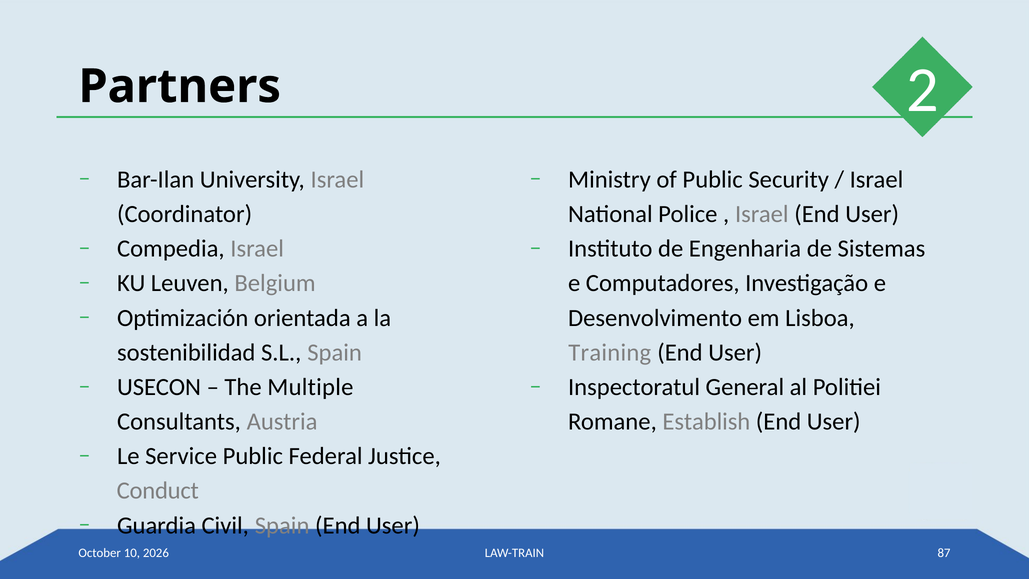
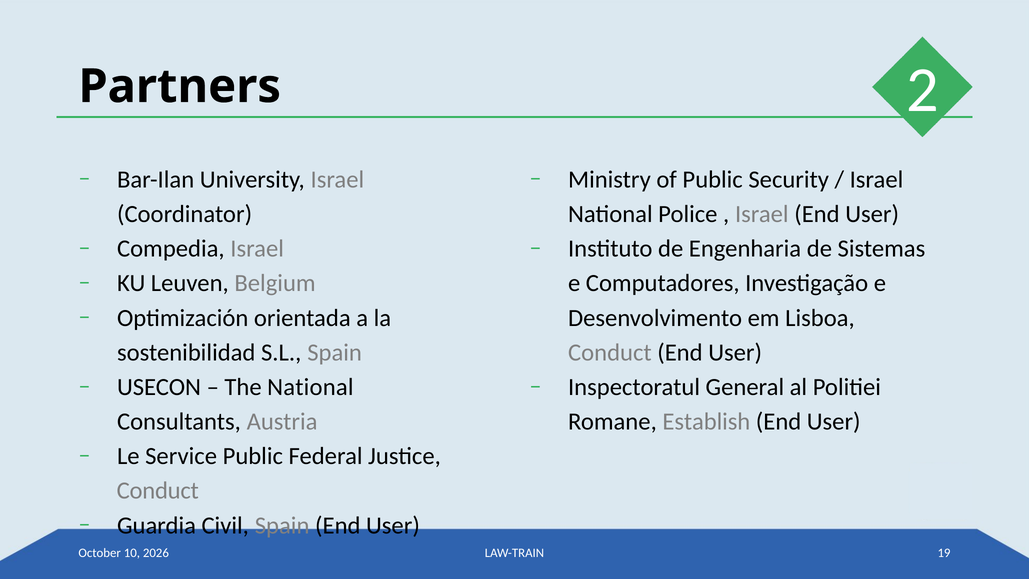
Training at (610, 352): Training -> Conduct
The Multiple: Multiple -> National
87: 87 -> 19
